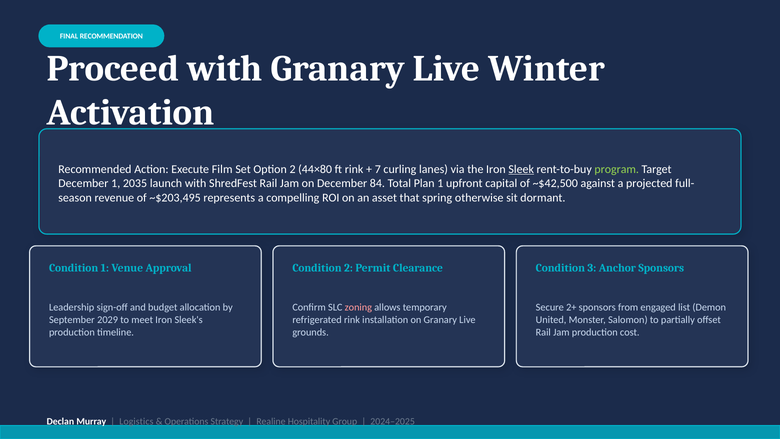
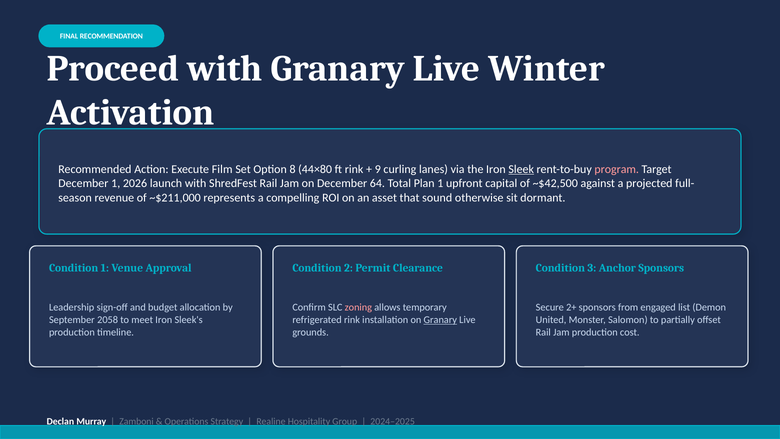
Option 2: 2 -> 8
7: 7 -> 9
program colour: light green -> pink
2035: 2035 -> 2026
84: 84 -> 64
~$203,495: ~$203,495 -> ~$211,000
spring: spring -> sound
2029: 2029 -> 2058
Granary at (440, 320) underline: none -> present
Logistics: Logistics -> Zamboni
